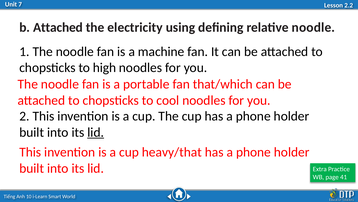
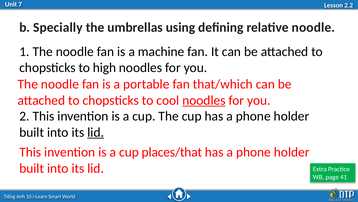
b Attached: Attached -> Specially
electricity: electricity -> umbrellas
noodles at (204, 100) underline: none -> present
heavy/that: heavy/that -> places/that
